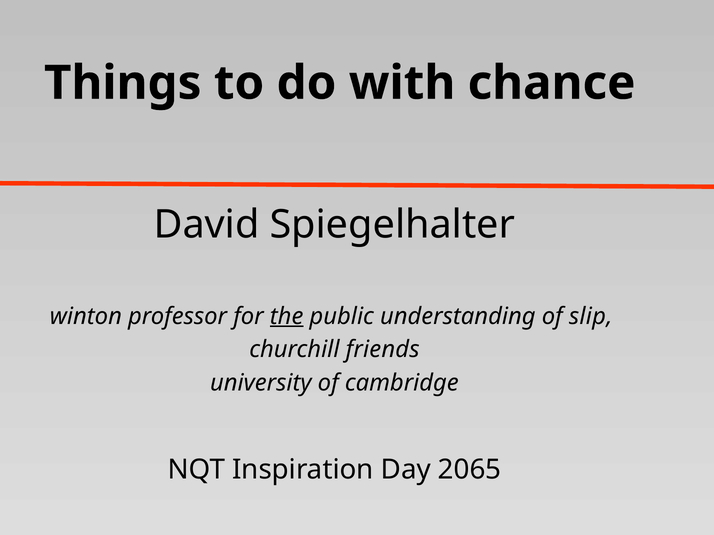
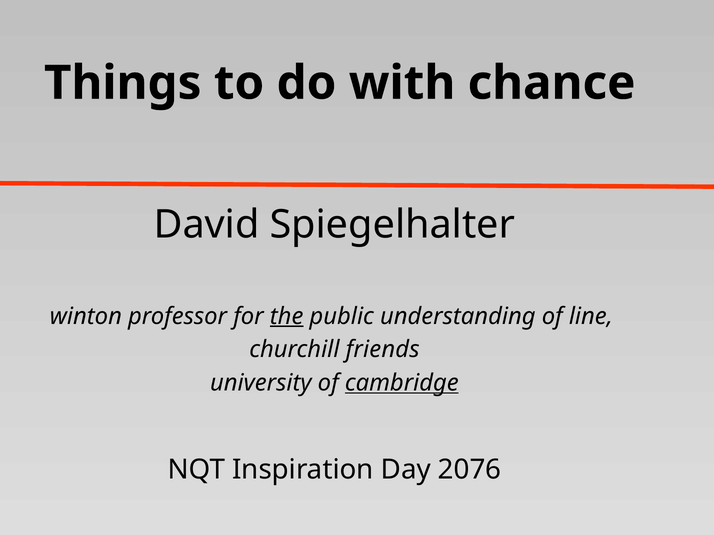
slip: slip -> line
cambridge underline: none -> present
2065: 2065 -> 2076
